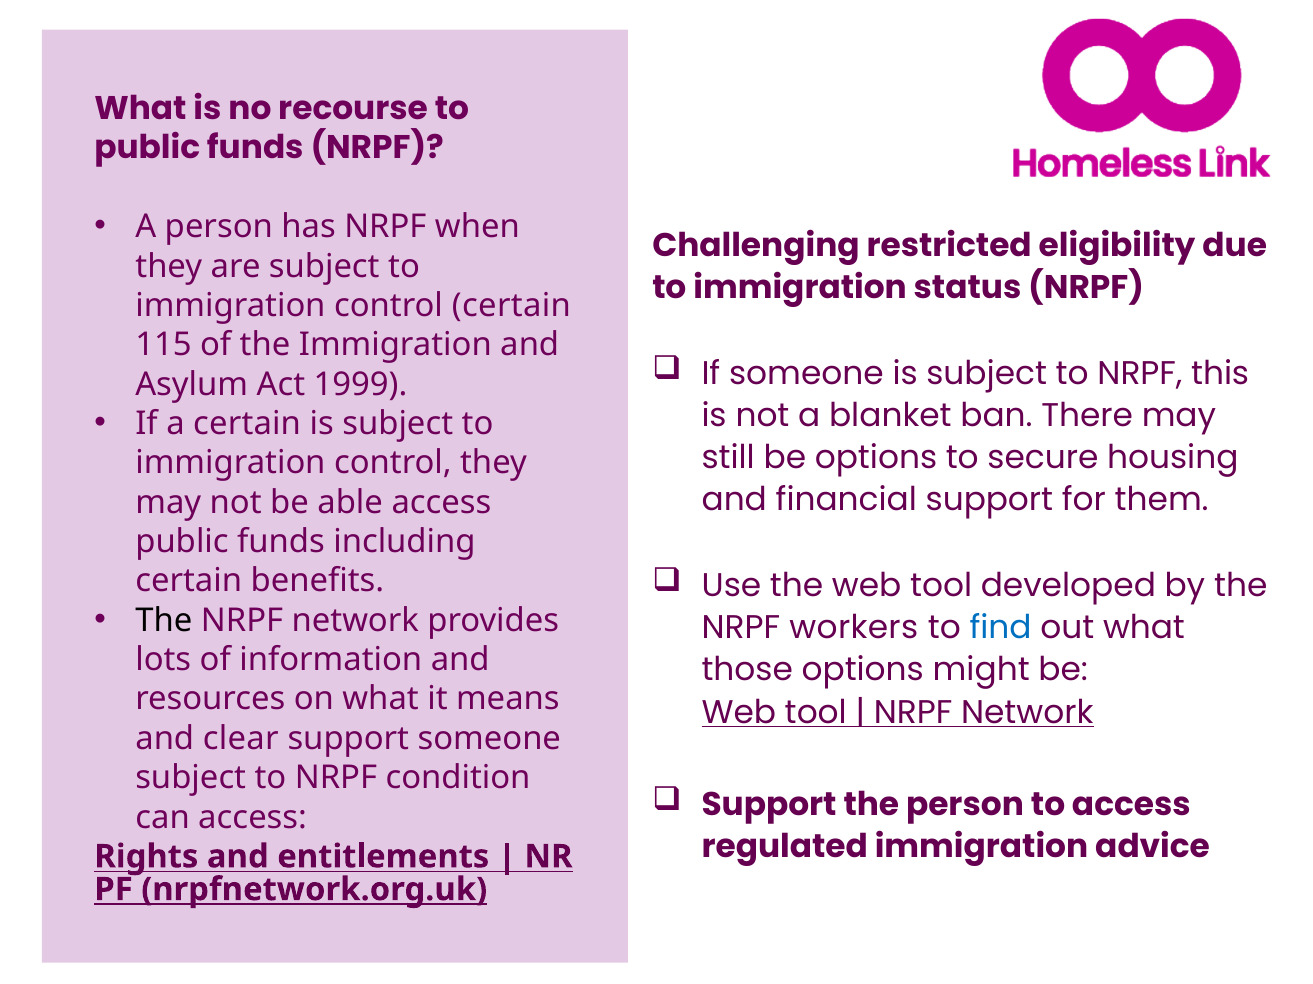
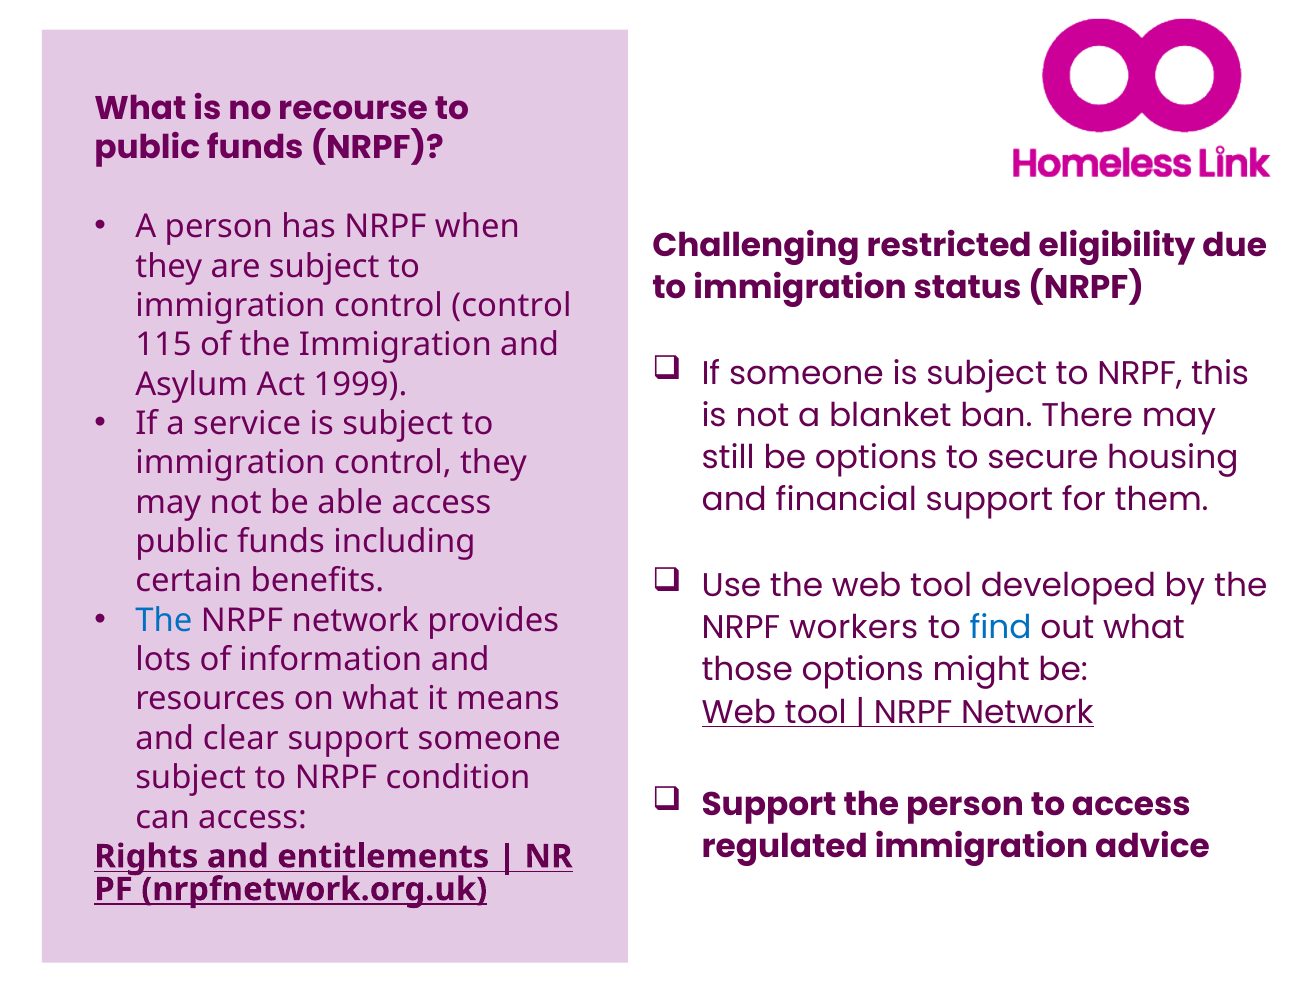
control certain: certain -> control
a certain: certain -> service
The at (164, 621) colour: black -> blue
